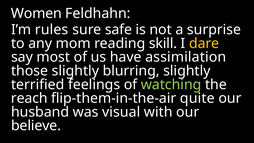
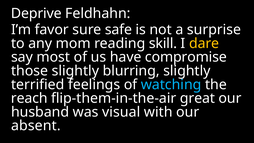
Women: Women -> Deprive
rules: rules -> favor
assimilation: assimilation -> compromise
watching colour: light green -> light blue
quite: quite -> great
believe: believe -> absent
